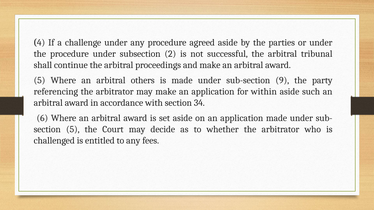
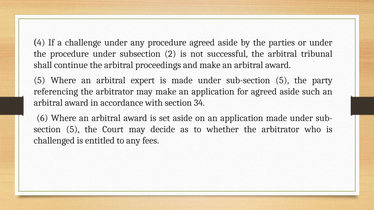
others: others -> expert
sub-section 9: 9 -> 5
for within: within -> agreed
